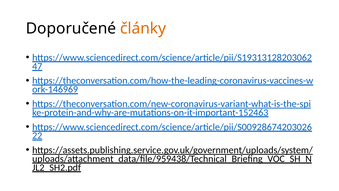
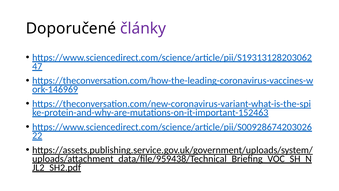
články colour: orange -> purple
